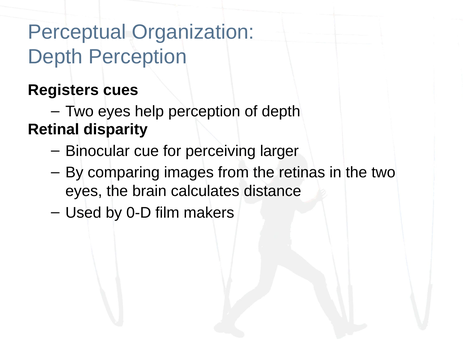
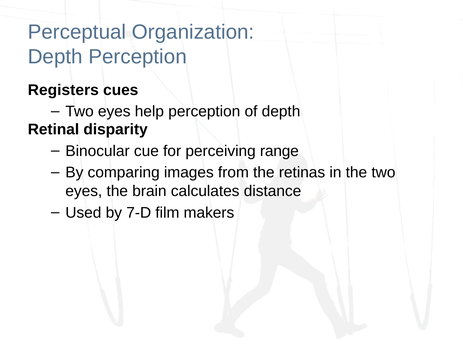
larger: larger -> range
0-D: 0-D -> 7-D
